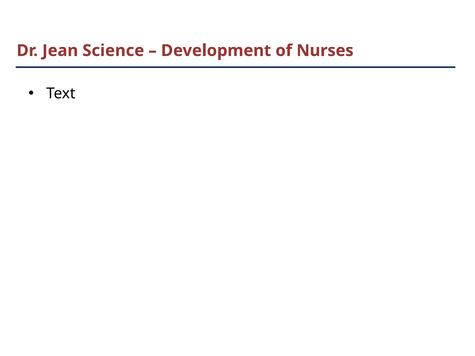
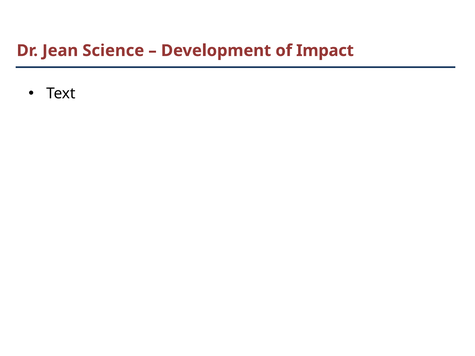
Nurses: Nurses -> Impact
